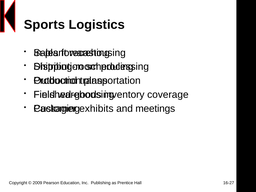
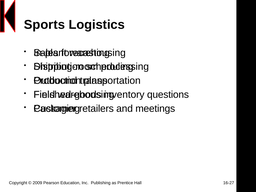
coverage: coverage -> questions
exhibits: exhibits -> retailers
